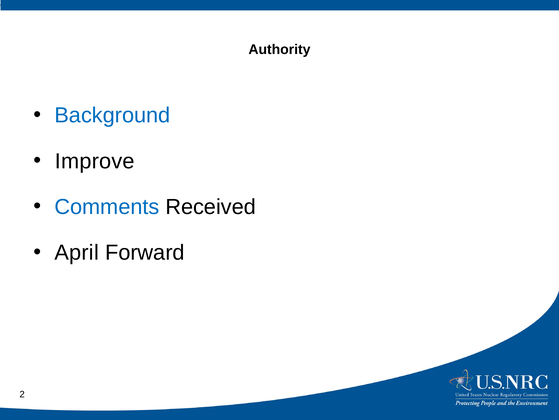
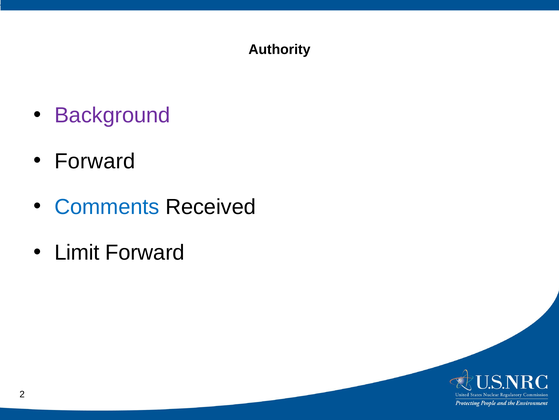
Background colour: blue -> purple
Improve at (95, 161): Improve -> Forward
April: April -> Limit
